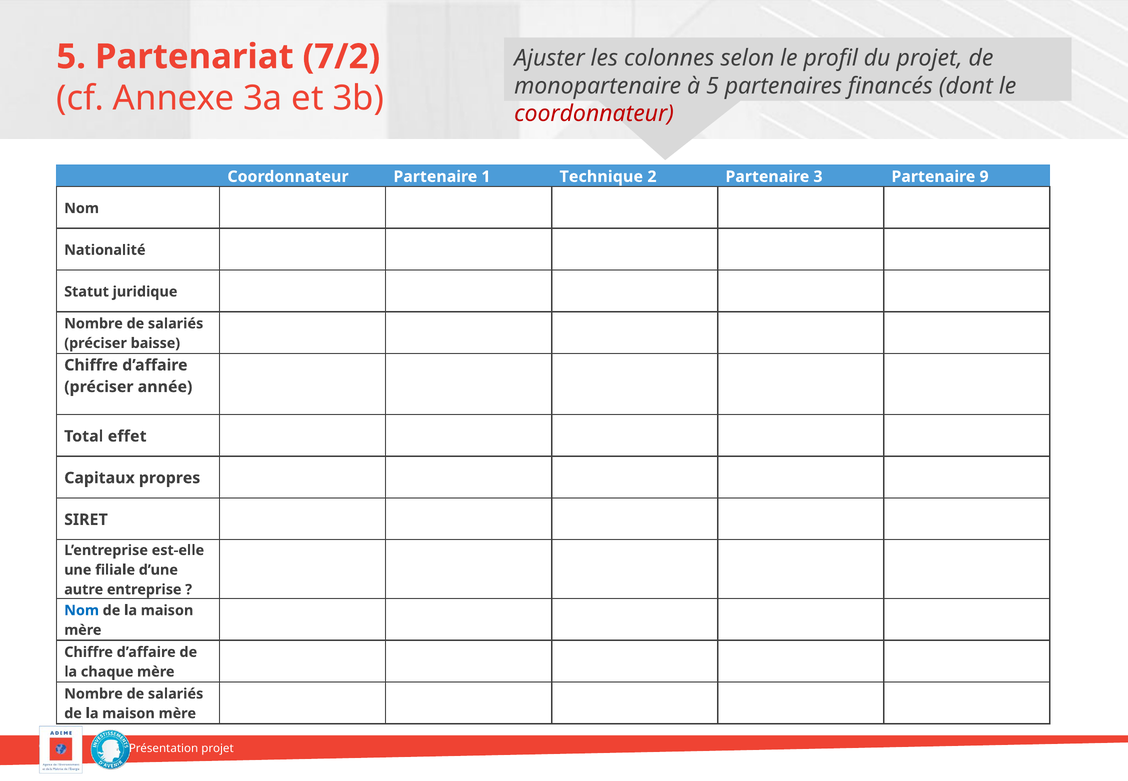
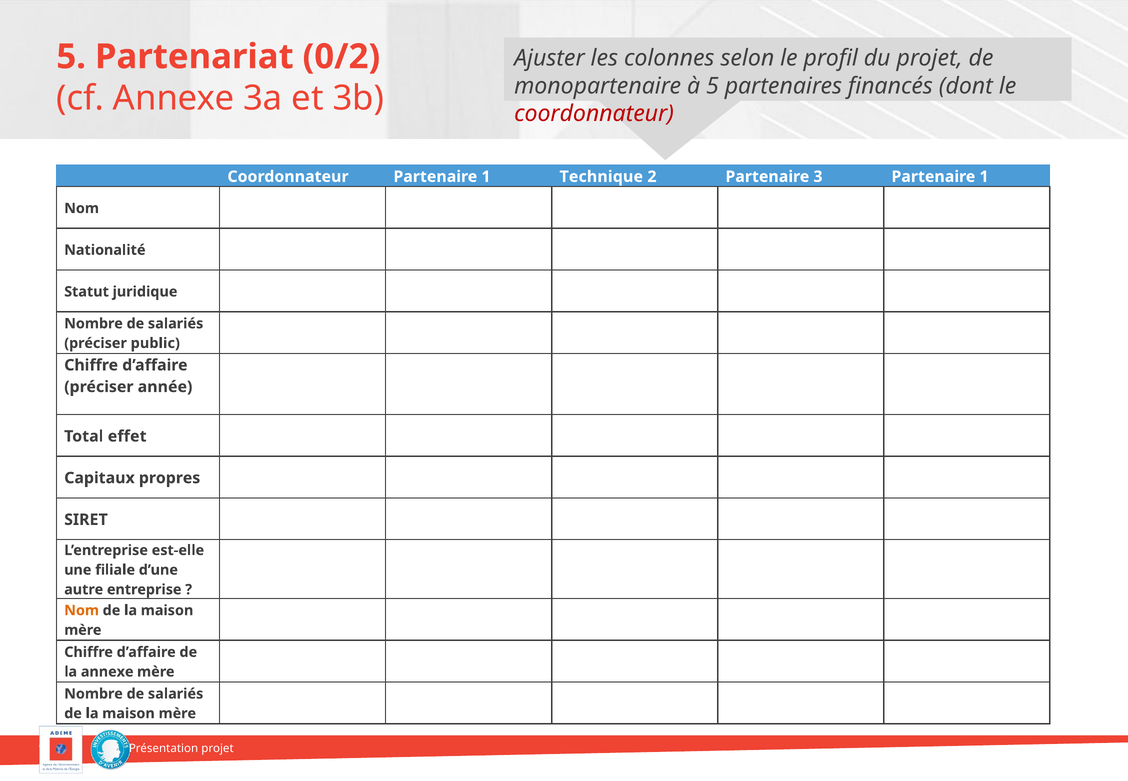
7/2: 7/2 -> 0/2
3 Partenaire 9: 9 -> 1
baisse: baisse -> public
Nom at (82, 610) colour: blue -> orange
la chaque: chaque -> annexe
